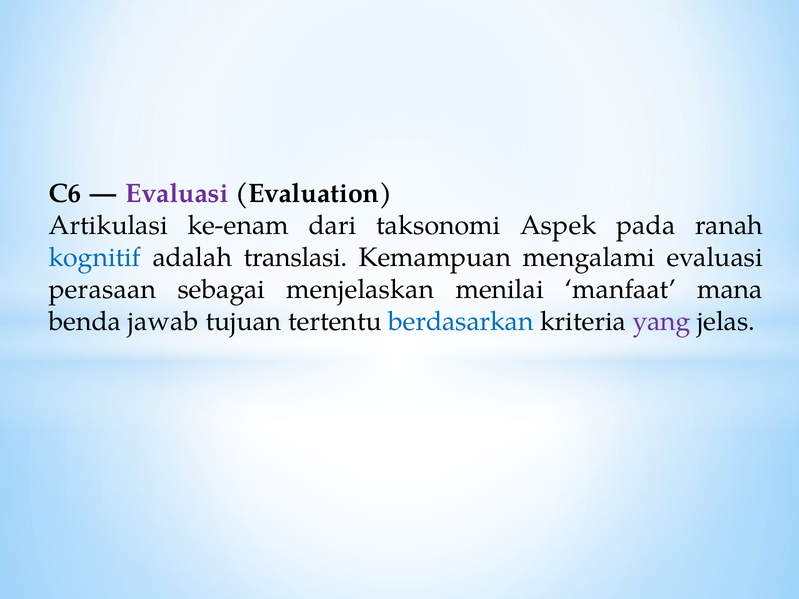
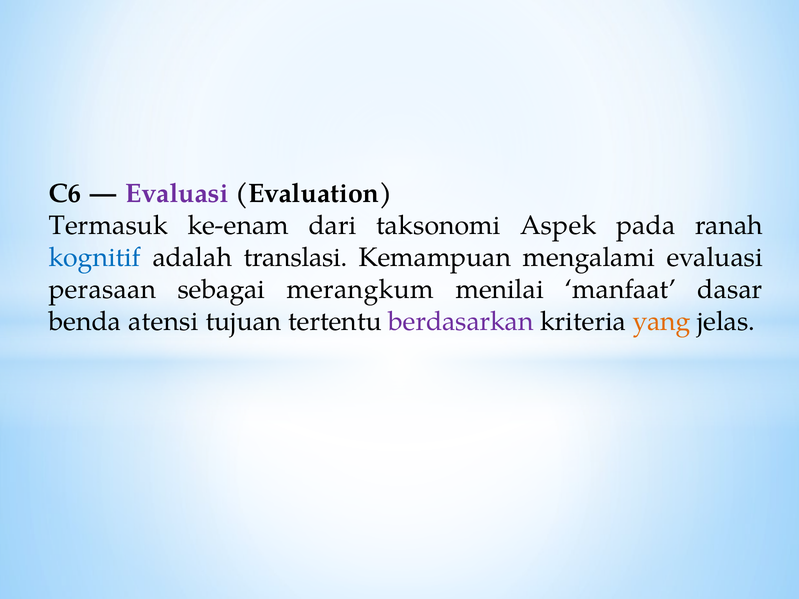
Artikulasi: Artikulasi -> Termasuk
menjelaskan: menjelaskan -> merangkum
mana: mana -> dasar
jawab: jawab -> atensi
berdasarkan colour: blue -> purple
yang colour: purple -> orange
